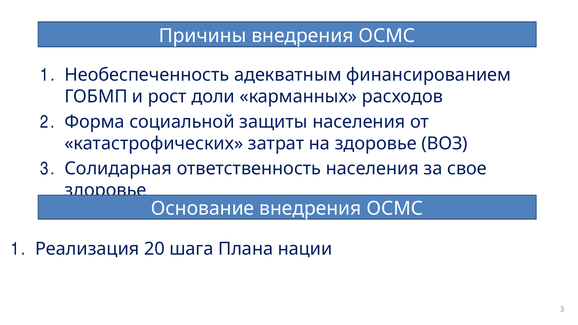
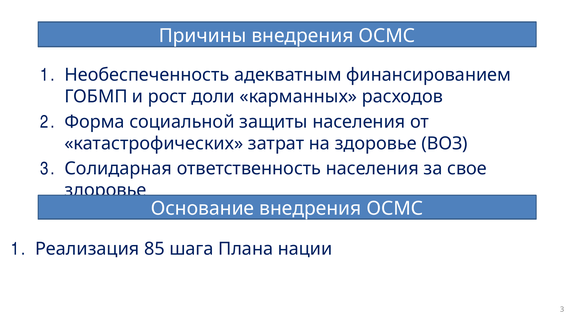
20: 20 -> 85
